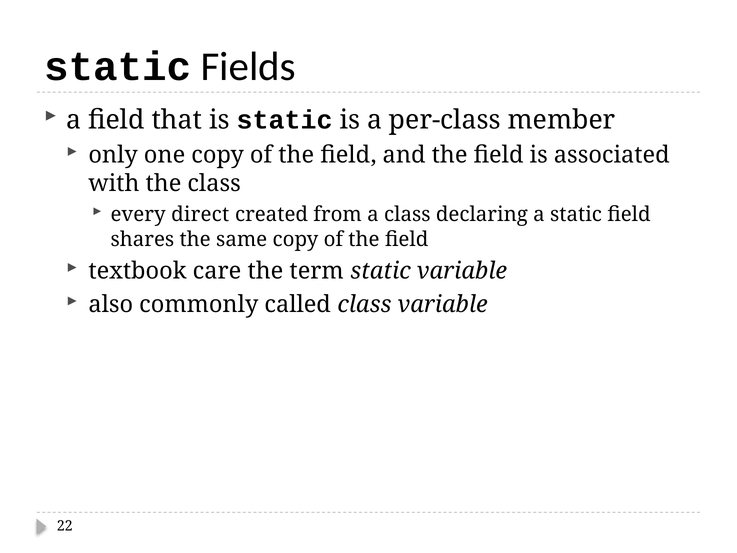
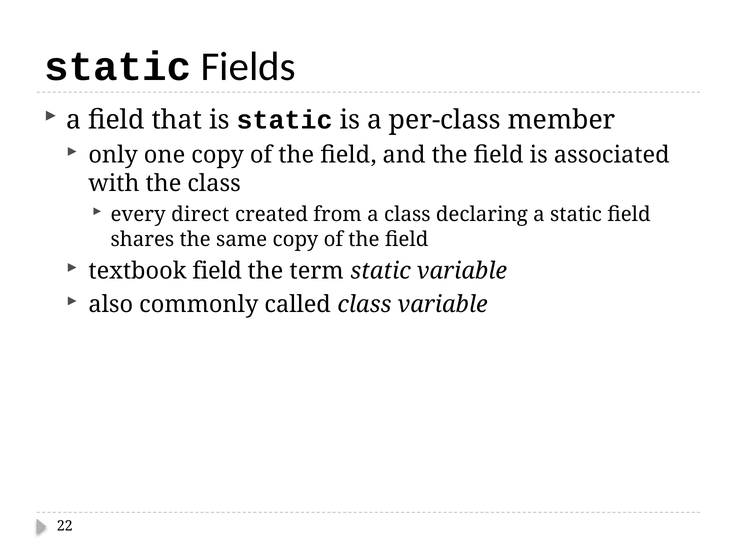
textbook care: care -> field
